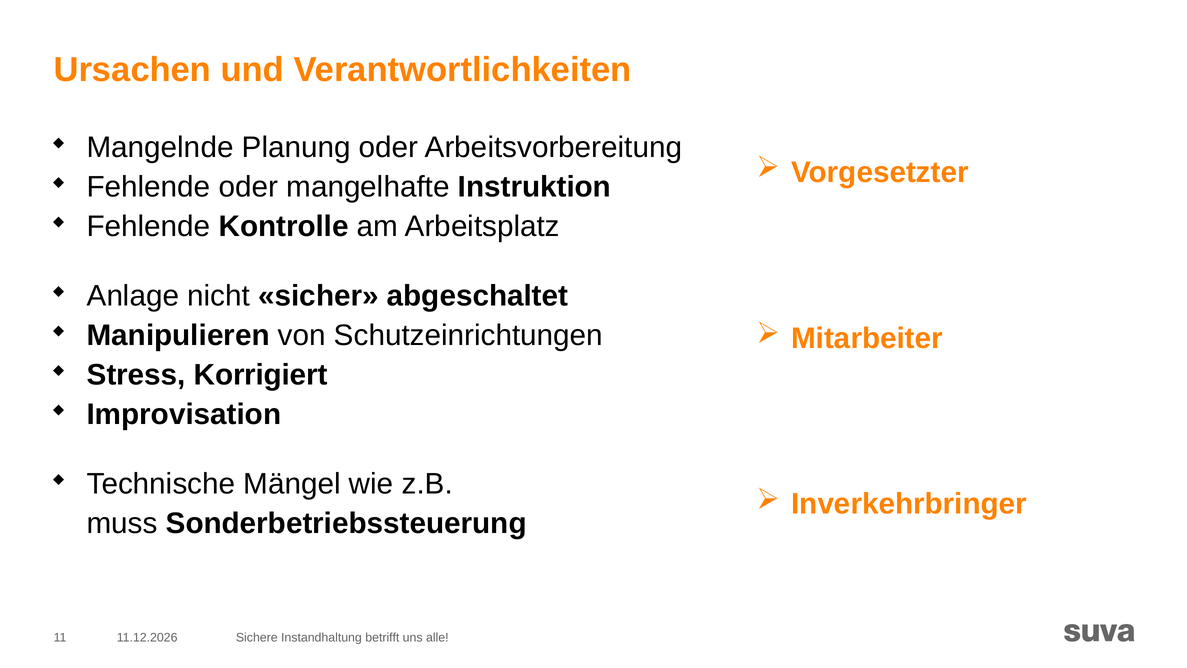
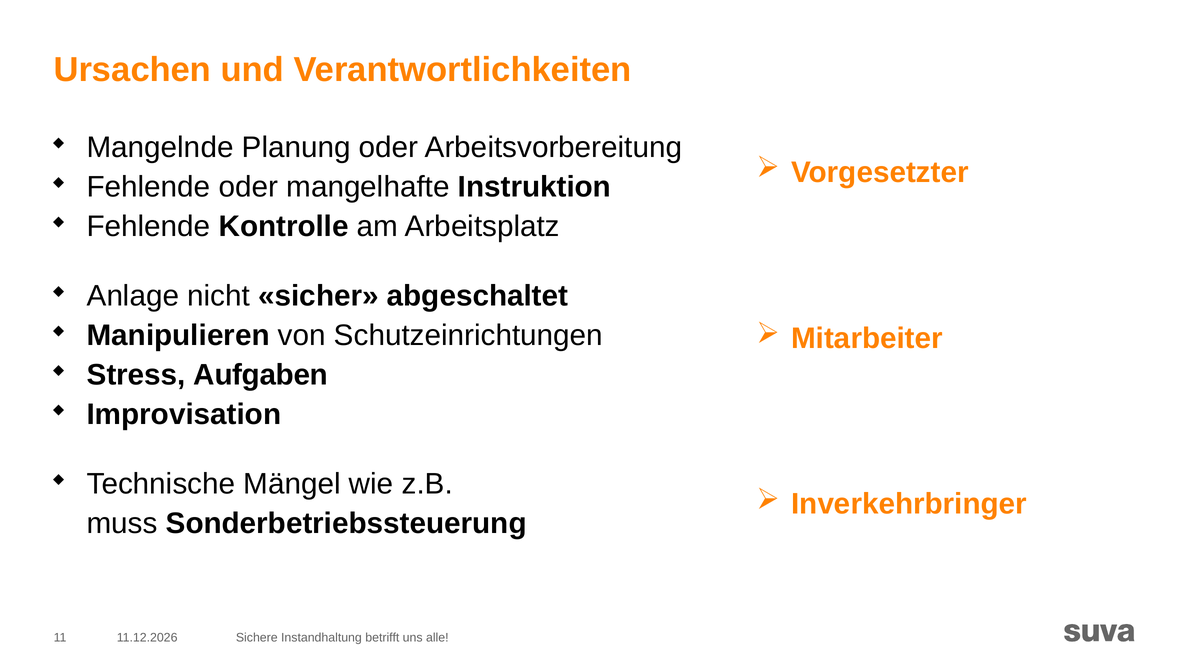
Korrigiert: Korrigiert -> Aufgaben
